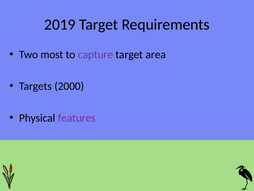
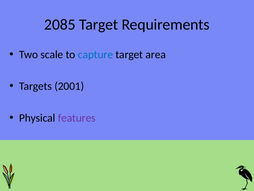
2019: 2019 -> 2085
most: most -> scale
capture colour: purple -> blue
2000: 2000 -> 2001
